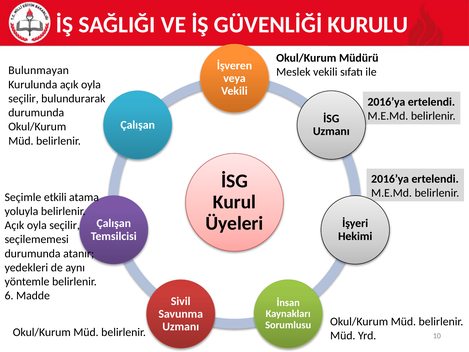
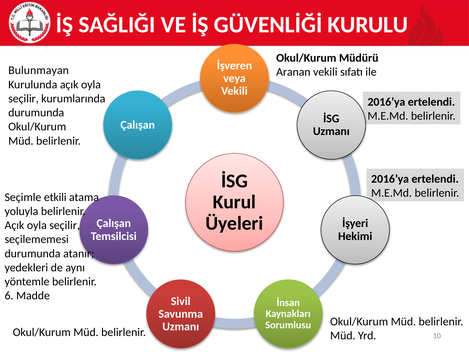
Meslek: Meslek -> Aranan
bulundurarak: bulundurarak -> kurumlarında
